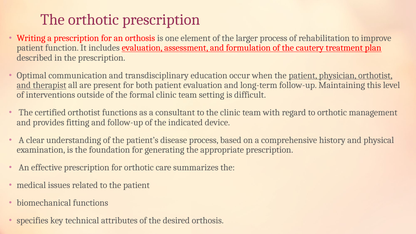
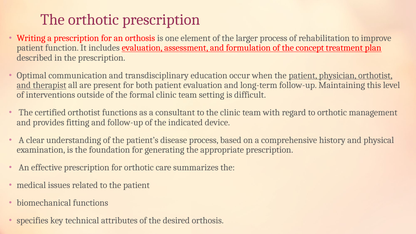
cautery: cautery -> concept
